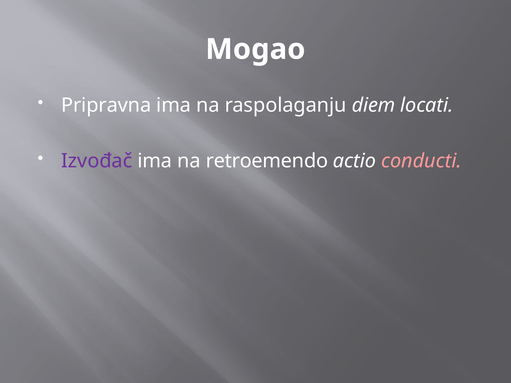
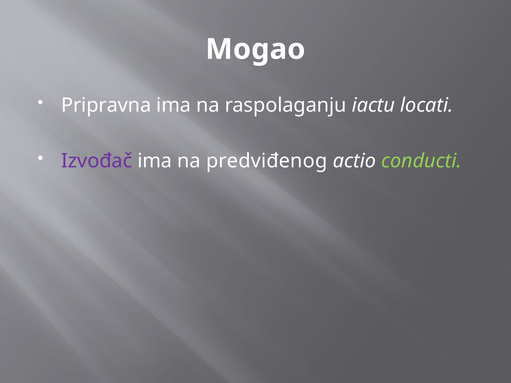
diem: diem -> iactu
retroemendo: retroemendo -> predviđenog
conducti colour: pink -> light green
